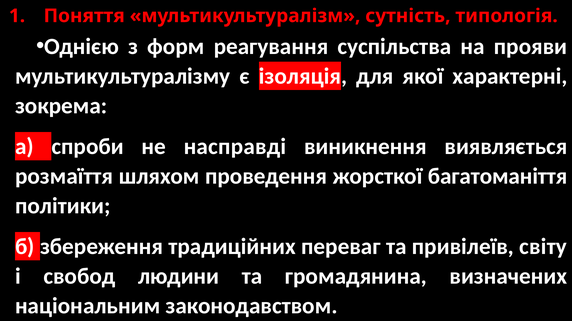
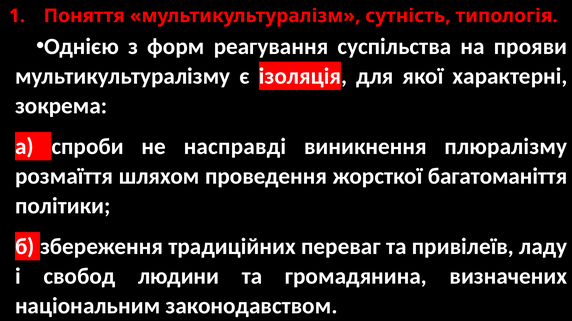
виявляється: виявляється -> плюралізму
світу: світу -> ладу
